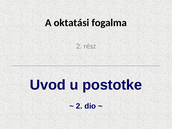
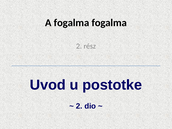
A oktatási: oktatási -> fogalma
